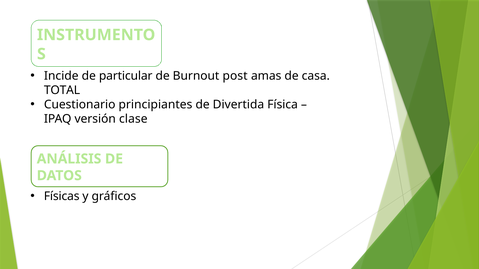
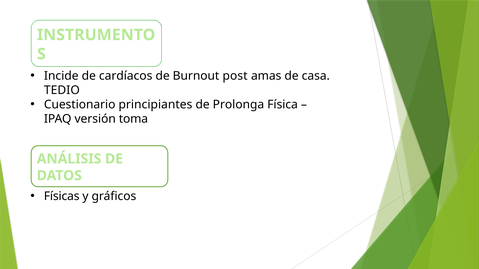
particular: particular -> cardíacos
TOTAL: TOTAL -> TEDIO
Divertida: Divertida -> Prolonga
clase: clase -> toma
